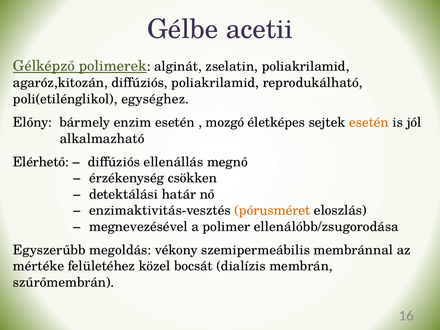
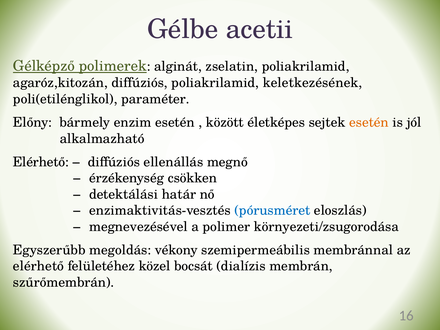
reprodukálható: reprodukálható -> keletkezésének
egységhez: egységhez -> paraméter
mozgó: mozgó -> között
pórusméret colour: orange -> blue
ellenálóbb/zsugorodása: ellenálóbb/zsugorodása -> környezeti/zsugorodása
mértéke at (39, 266): mértéke -> elérhető
